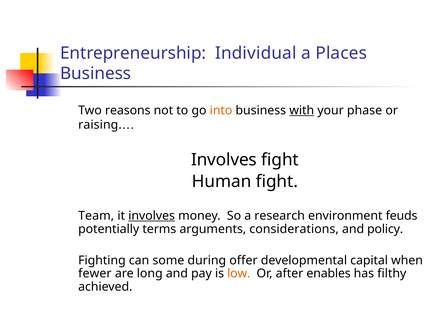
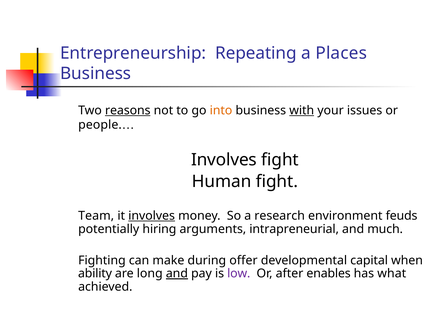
Individual: Individual -> Repeating
reasons underline: none -> present
phase: phase -> issues
raising: raising -> people
terms: terms -> hiring
considerations: considerations -> intrapreneurial
policy: policy -> much
some: some -> make
fewer: fewer -> ability
and at (177, 274) underline: none -> present
low colour: orange -> purple
filthy: filthy -> what
